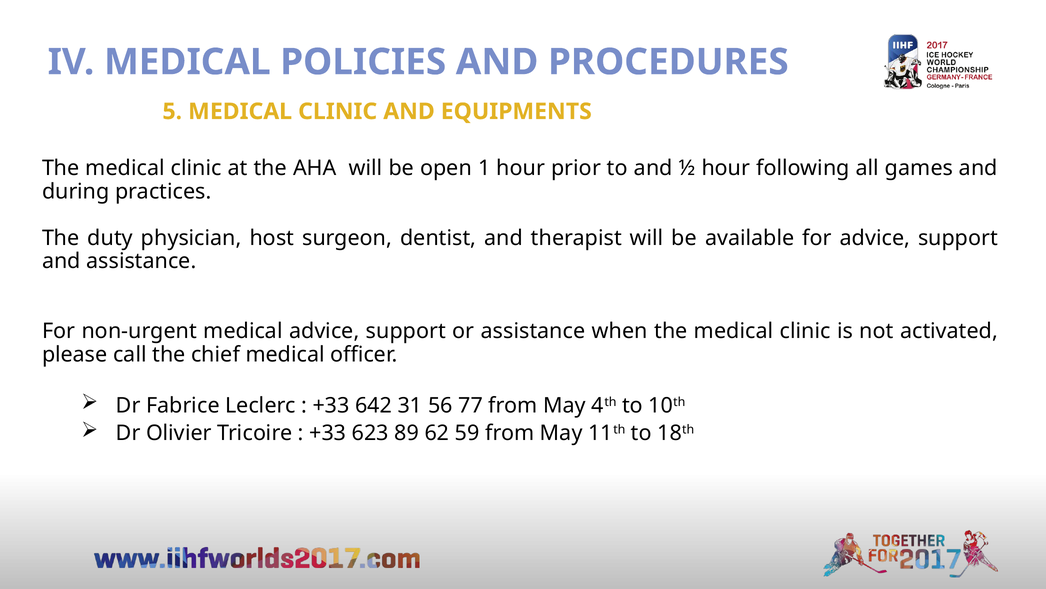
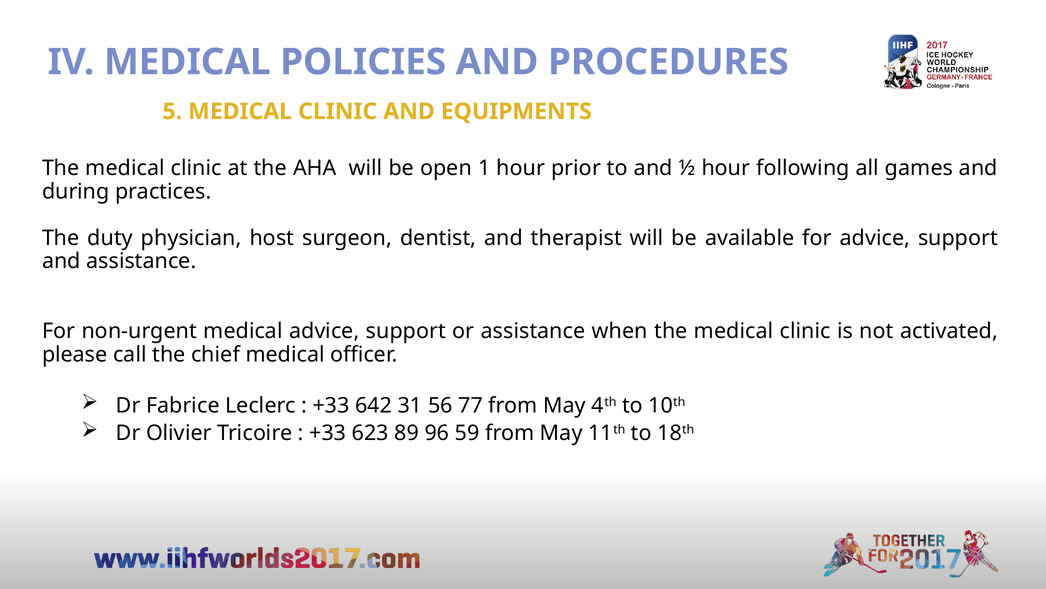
62: 62 -> 96
